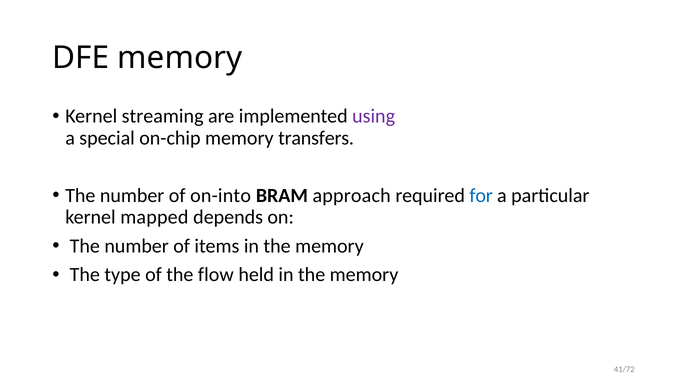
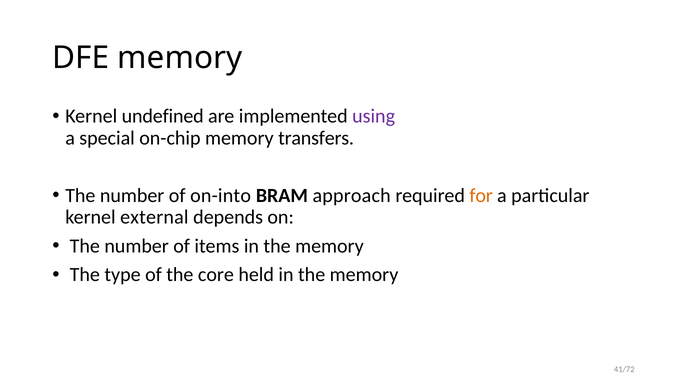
streaming: streaming -> undefined
for colour: blue -> orange
mapped: mapped -> external
flow: flow -> core
